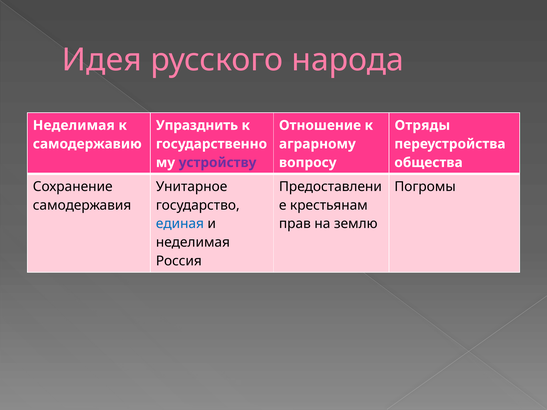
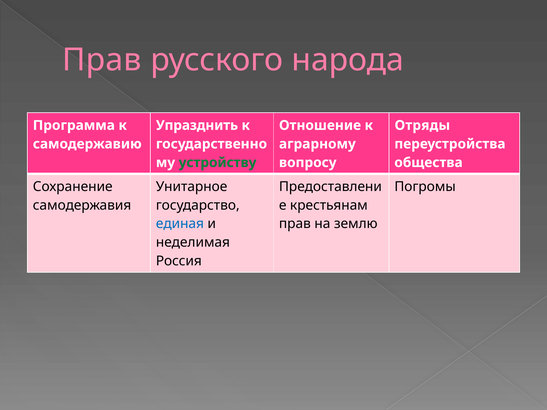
Идея at (102, 60): Идея -> Прав
Неделимая at (74, 125): Неделимая -> Программа
устройству colour: purple -> green
